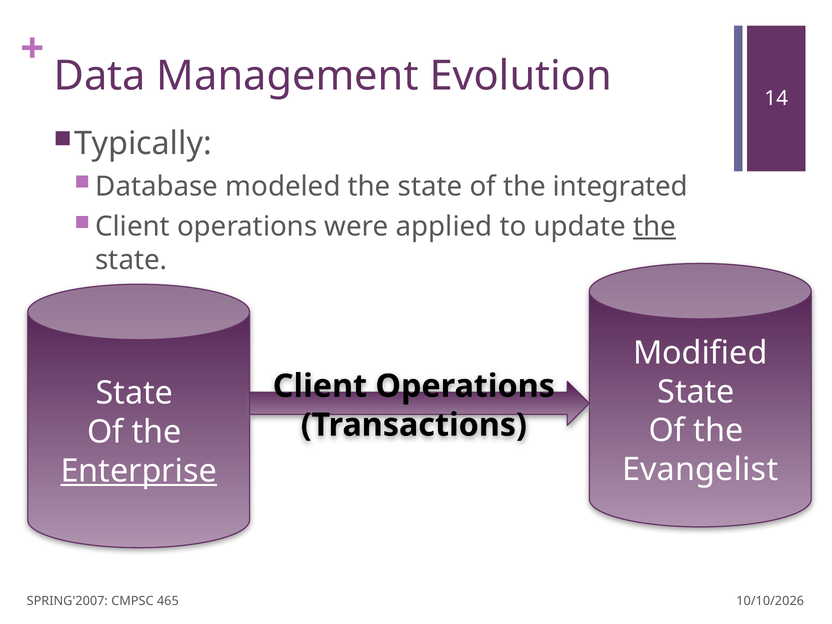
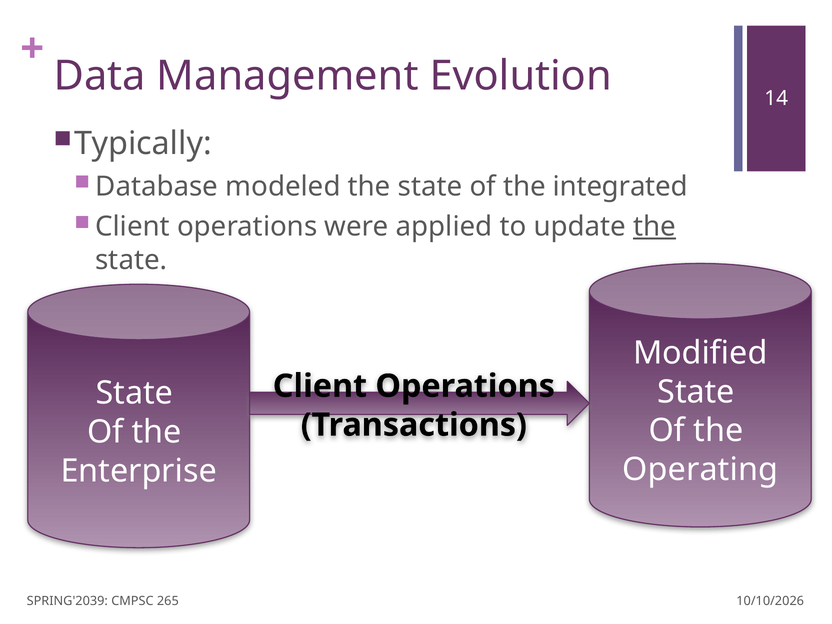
Evangelist: Evangelist -> Operating
Enterprise underline: present -> none
SPRING'2007: SPRING'2007 -> SPRING'2039
465: 465 -> 265
